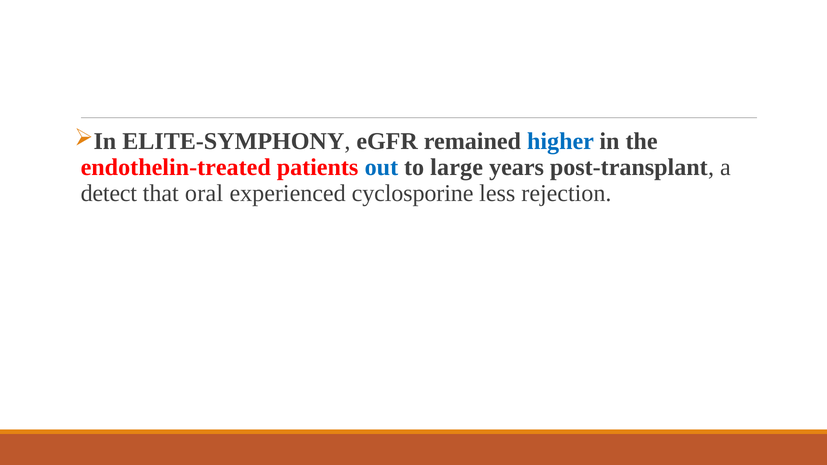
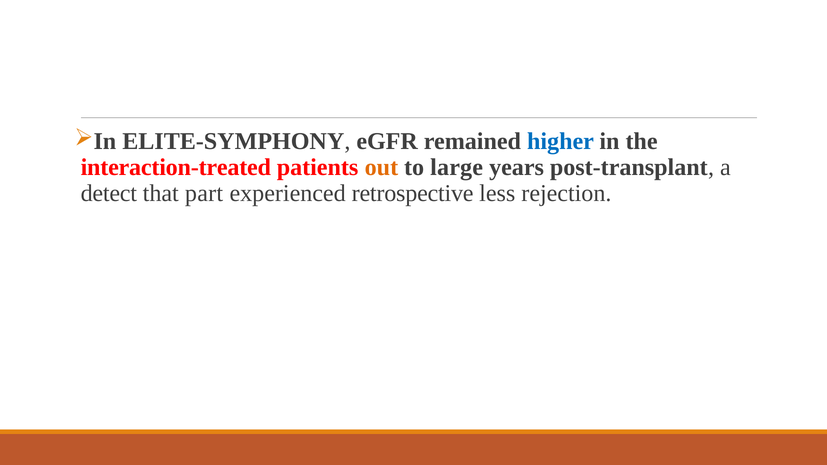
endothelin-treated: endothelin-treated -> interaction-treated
out colour: blue -> orange
oral: oral -> part
cyclosporine: cyclosporine -> retrospective
